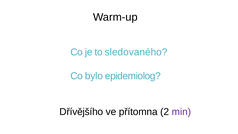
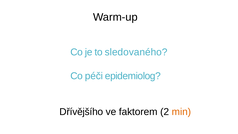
bylo: bylo -> péči
přítomna: přítomna -> faktorem
min colour: purple -> orange
